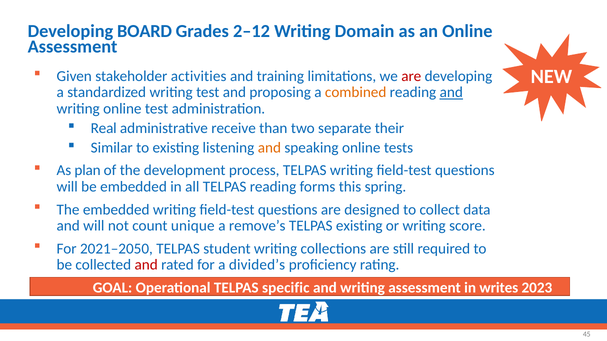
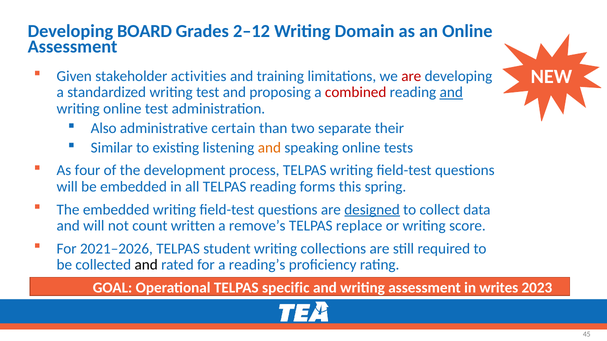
combined colour: orange -> red
Real: Real -> Also
receive: receive -> certain
plan: plan -> four
designed underline: none -> present
unique: unique -> written
TELPAS existing: existing -> replace
2021–2050: 2021–2050 -> 2021–2026
and at (146, 265) colour: red -> black
divided’s: divided’s -> reading’s
